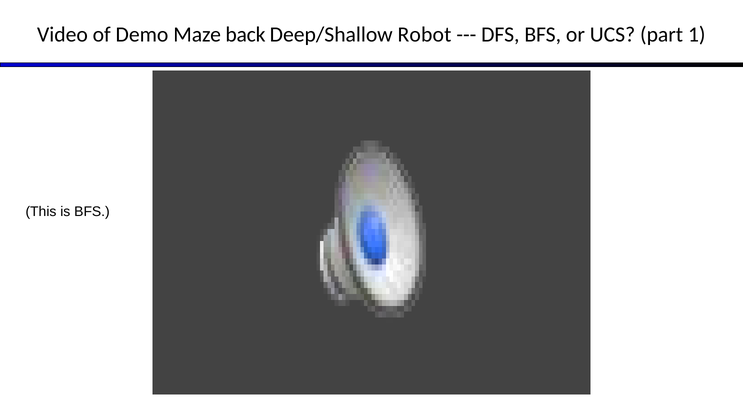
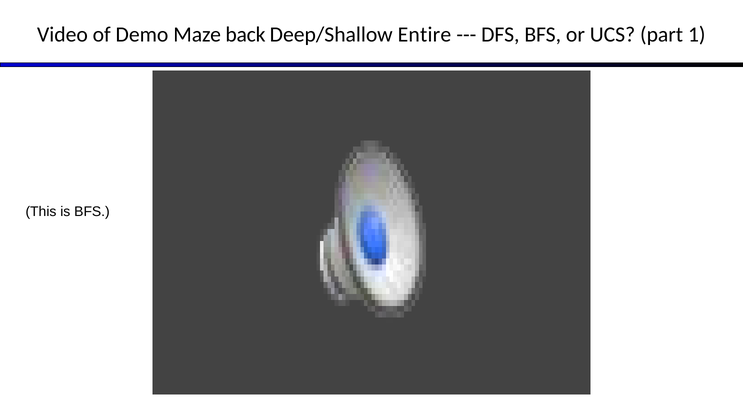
Robot: Robot -> Entire
